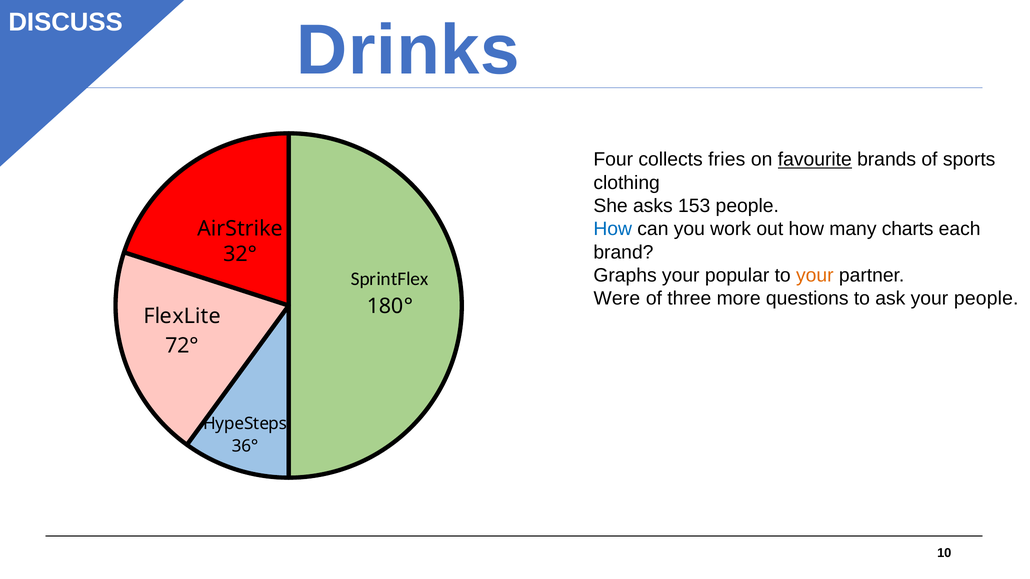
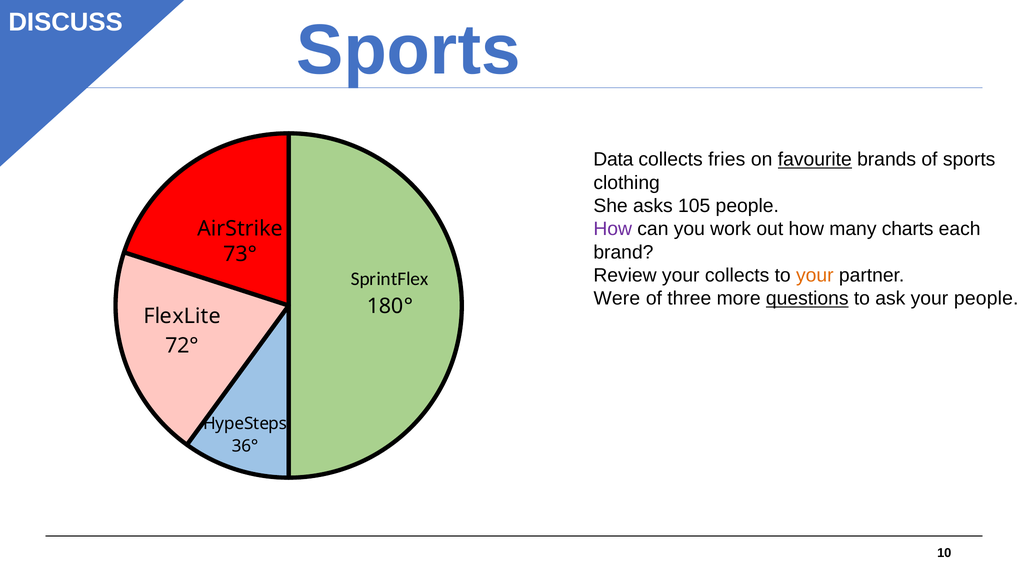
DISCUSS Drinks: Drinks -> Sports
Four: Four -> Data
153: 153 -> 105
How at (613, 229) colour: blue -> purple
32°: 32° -> 73°
Graphs: Graphs -> Review
your popular: popular -> collects
questions underline: none -> present
